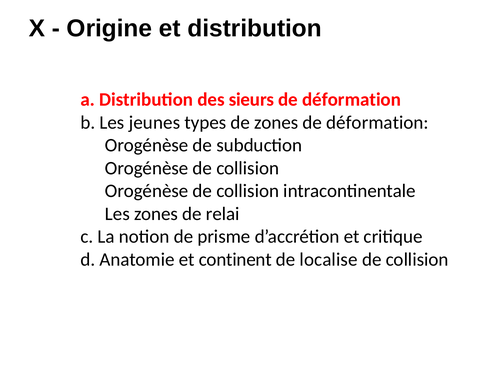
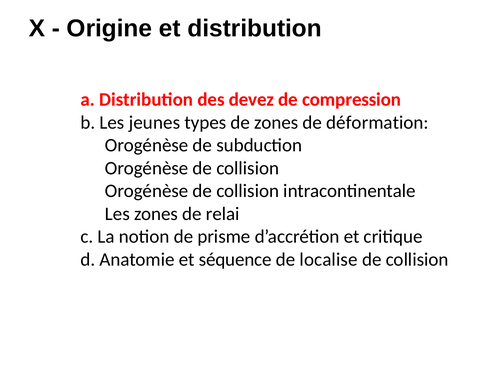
sieurs: sieurs -> devez
déformation at (352, 100): déformation -> compression
continent: continent -> séquence
